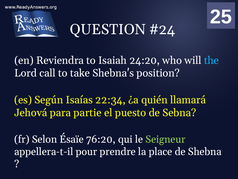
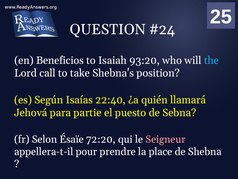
Reviendra: Reviendra -> Beneficios
24:20: 24:20 -> 93:20
22:34: 22:34 -> 22:40
76:20: 76:20 -> 72:20
Seigneur colour: light green -> pink
